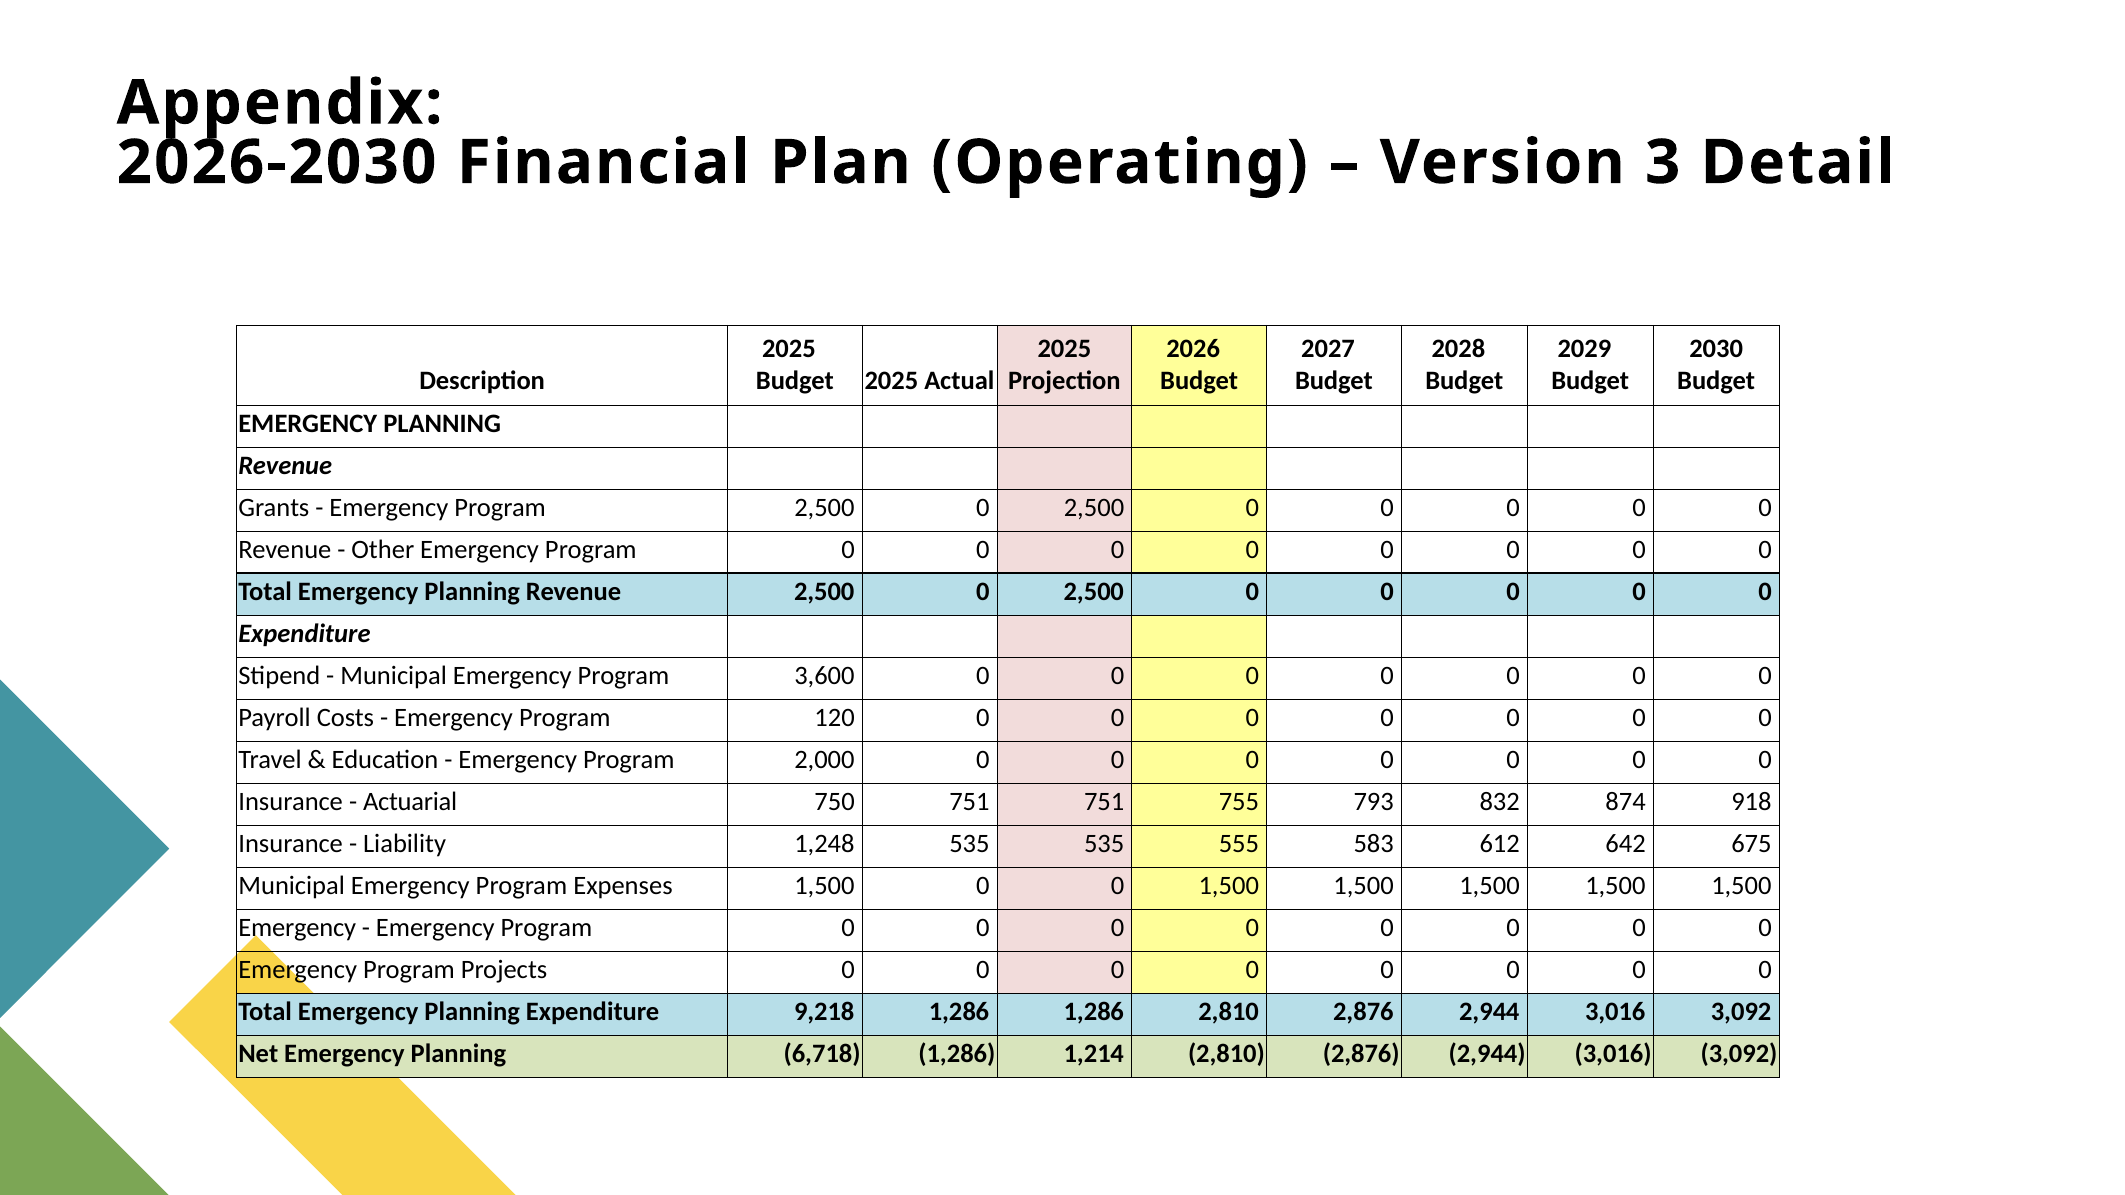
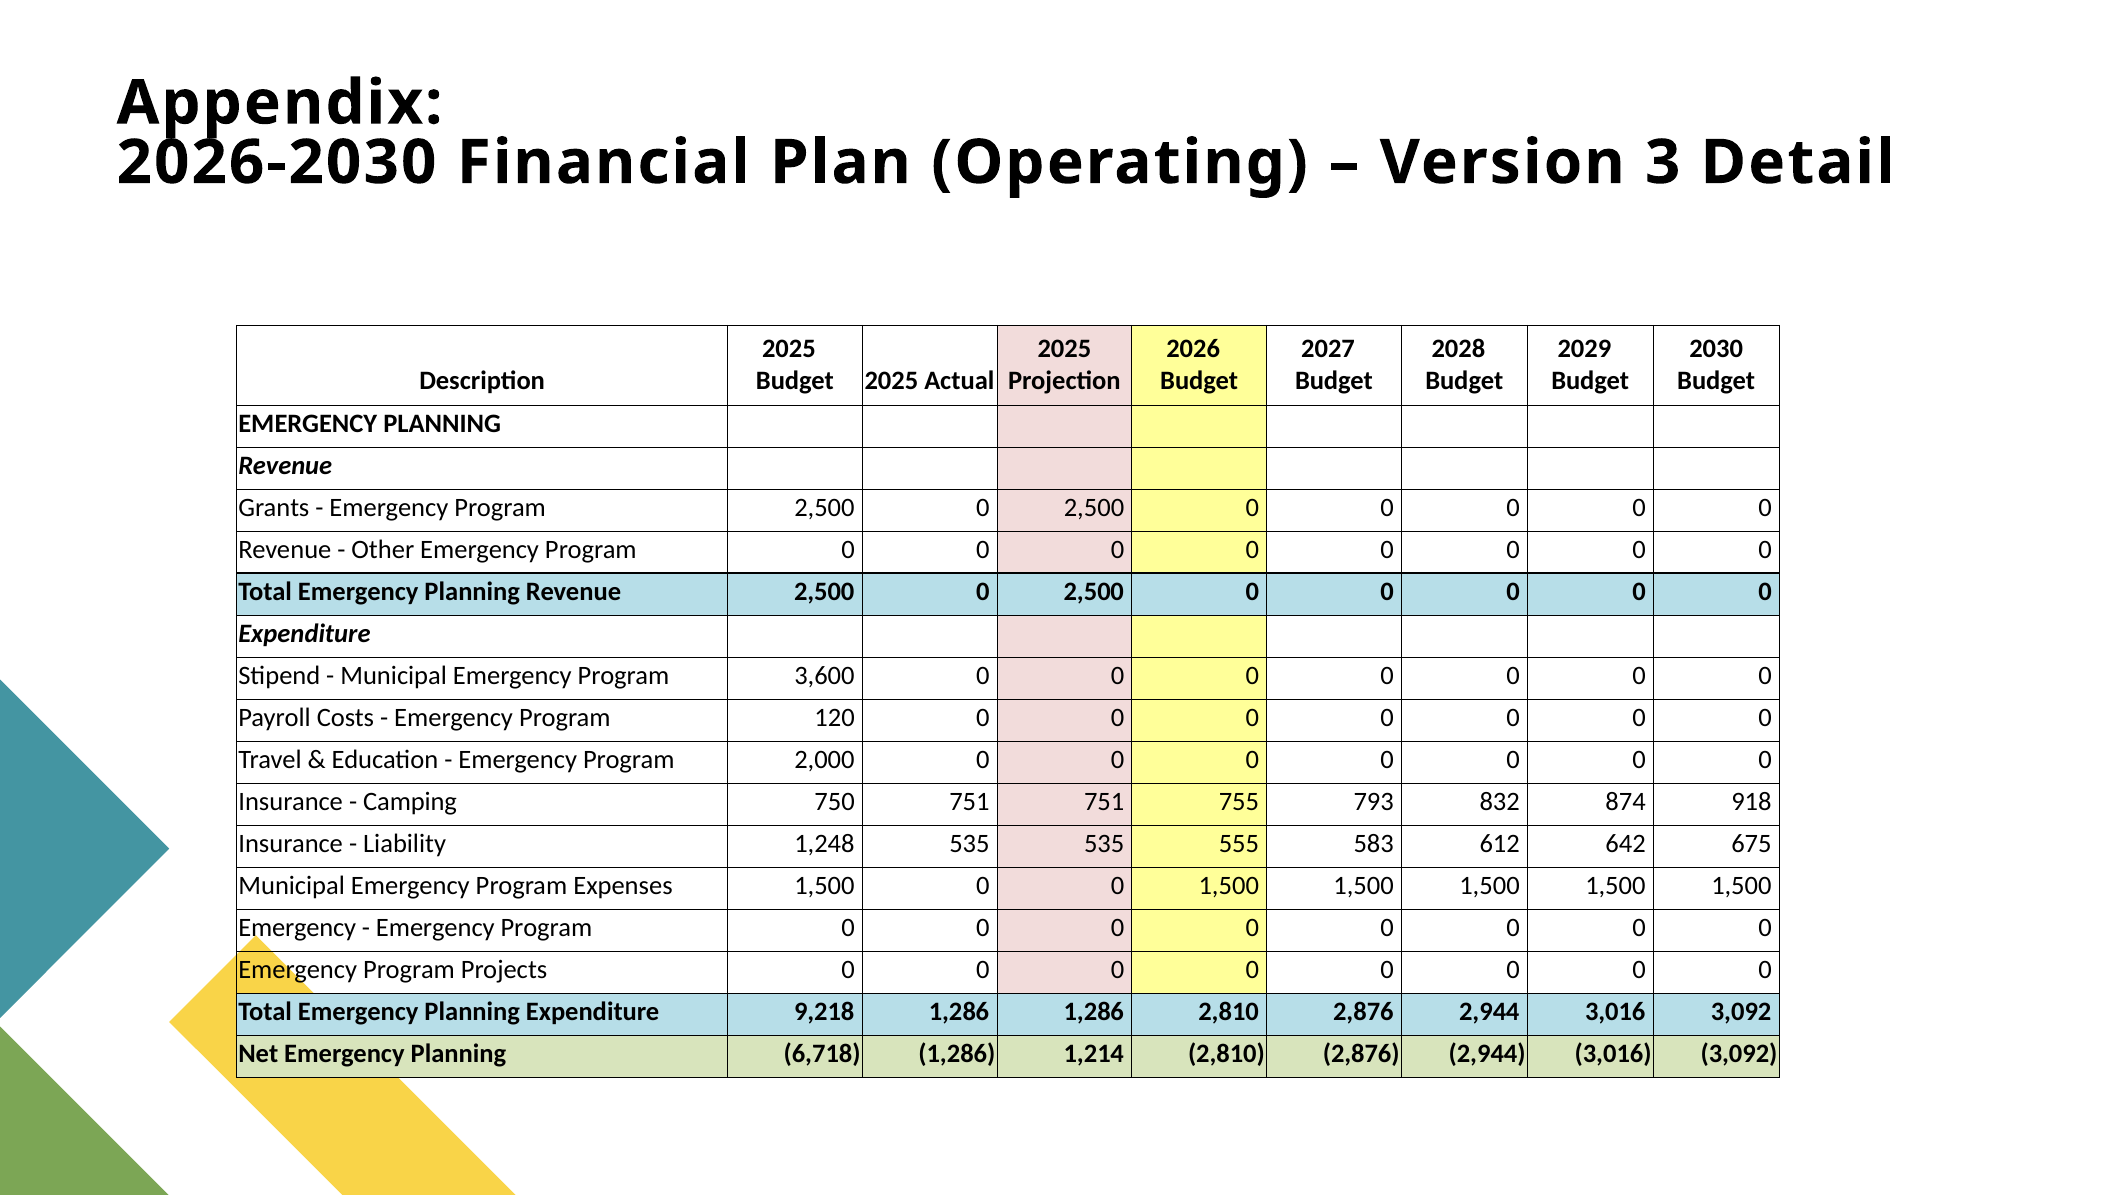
Actuarial: Actuarial -> Camping
